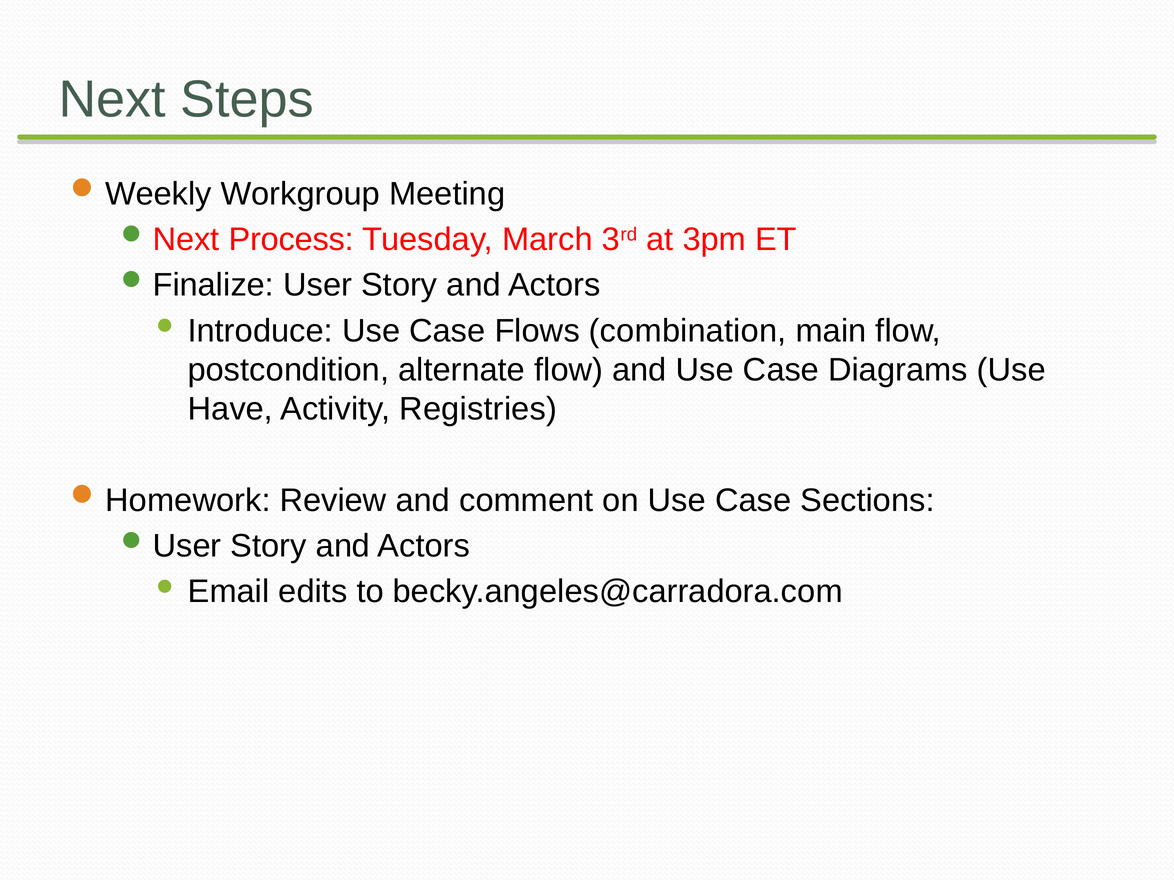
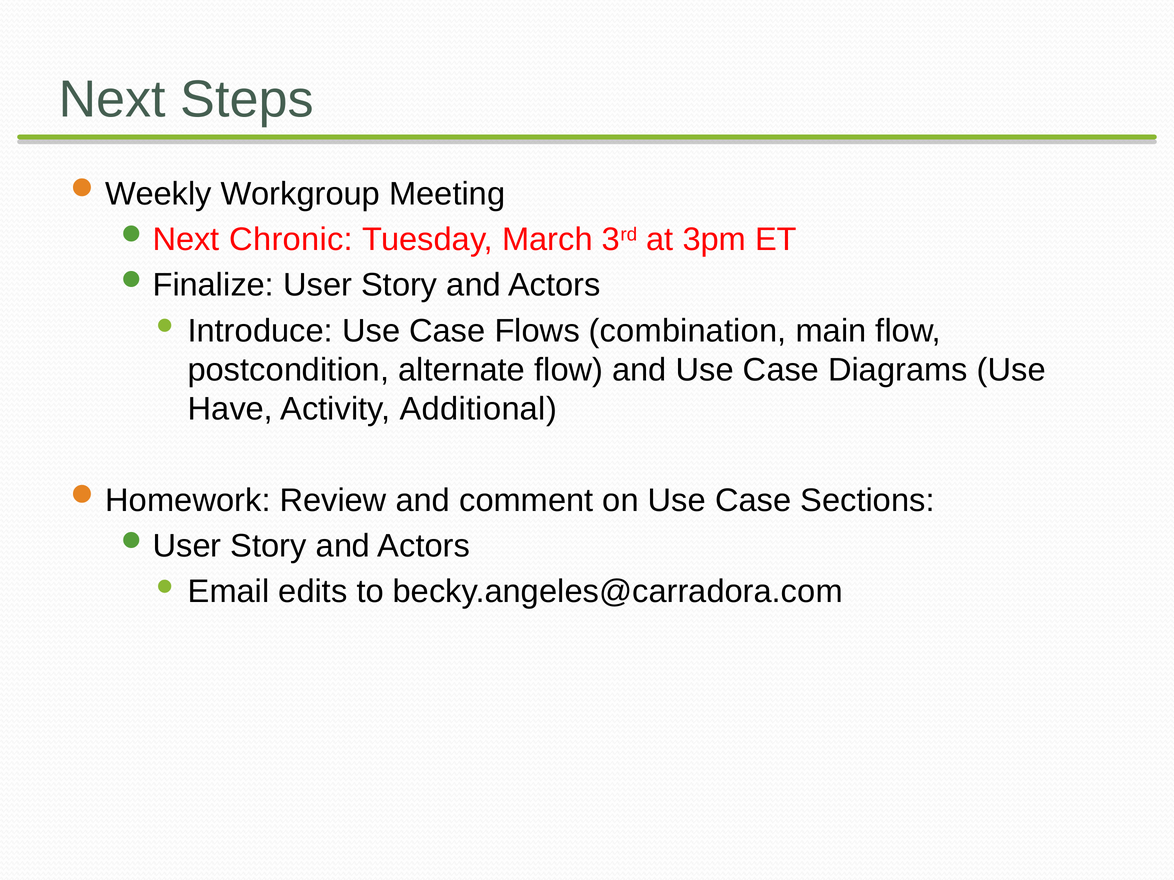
Process: Process -> Chronic
Registries: Registries -> Additional
